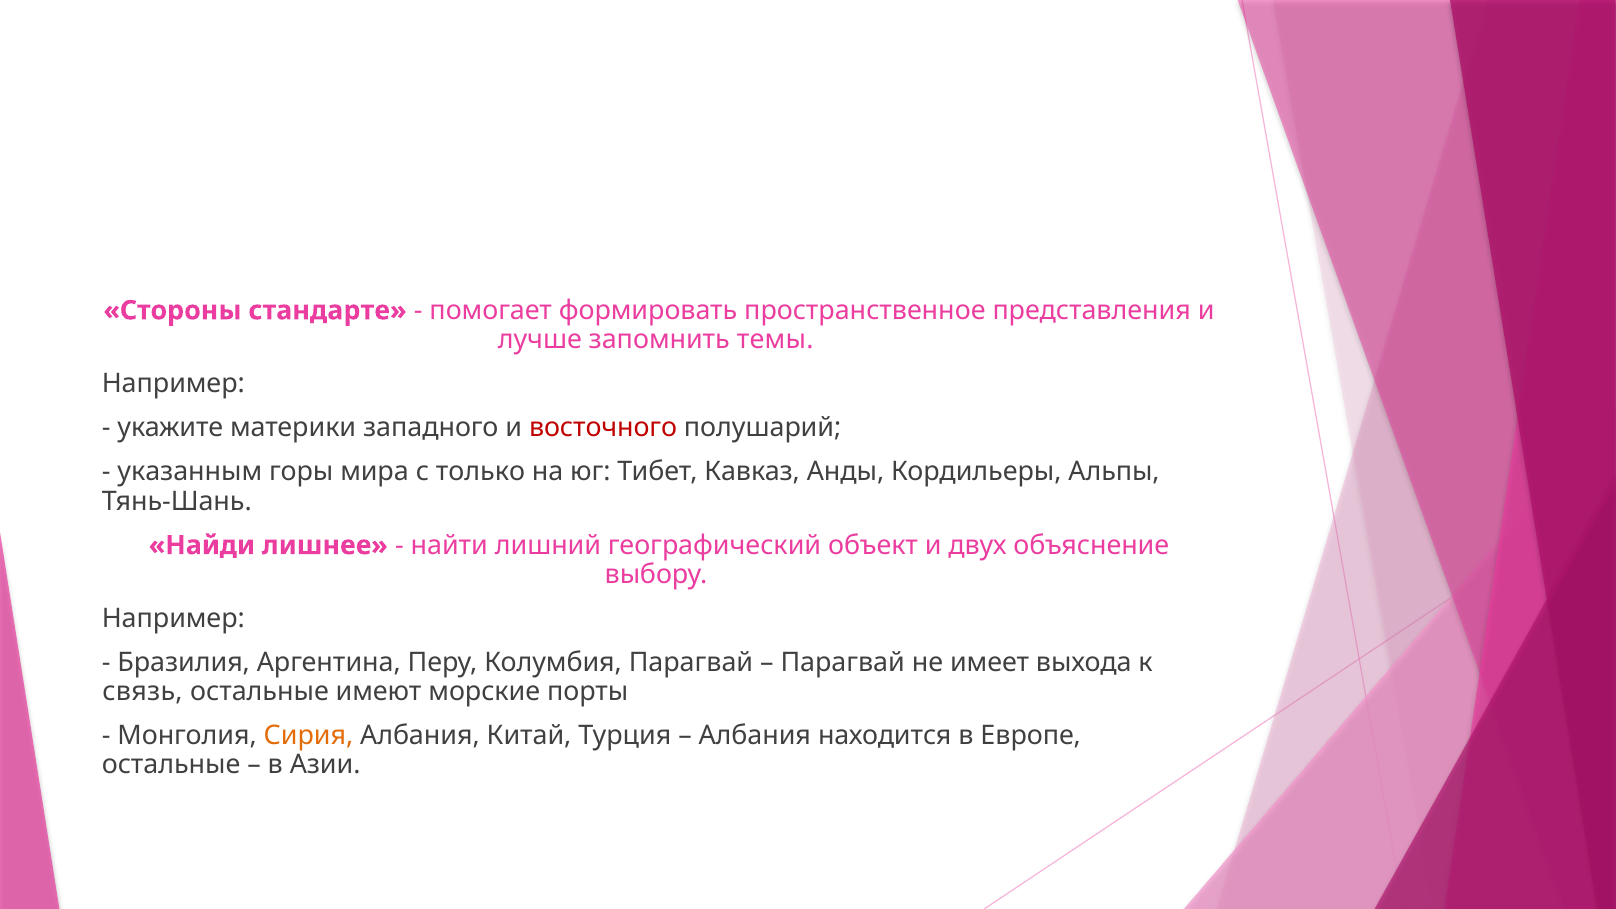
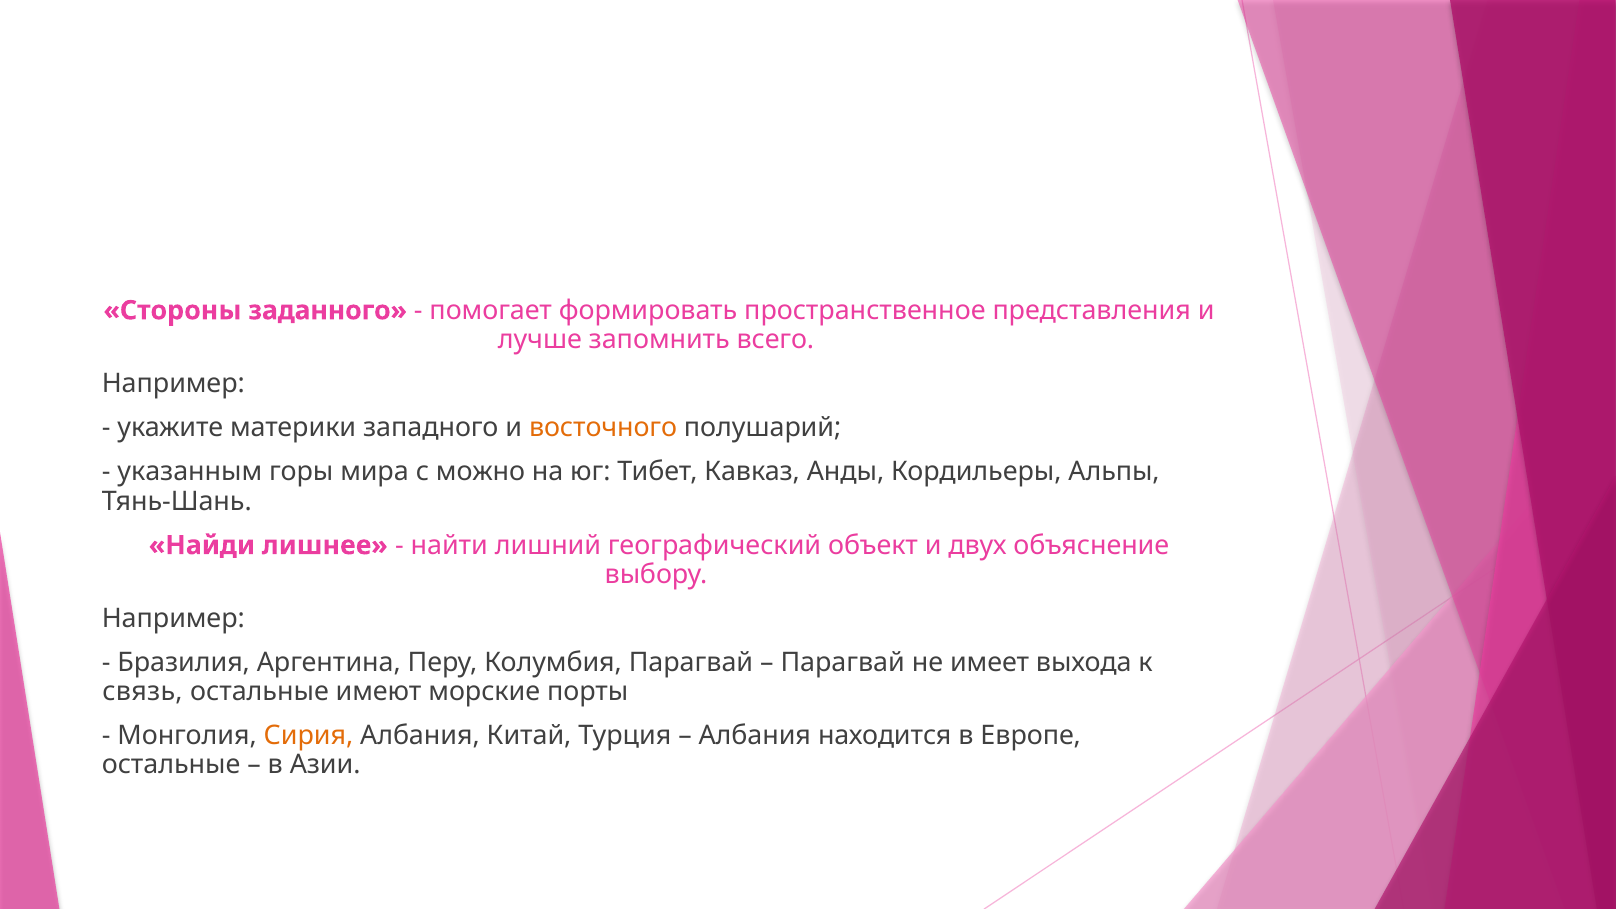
стандарте: стандарте -> заданного
темы: темы -> всего
восточного colour: red -> orange
только: только -> можно
